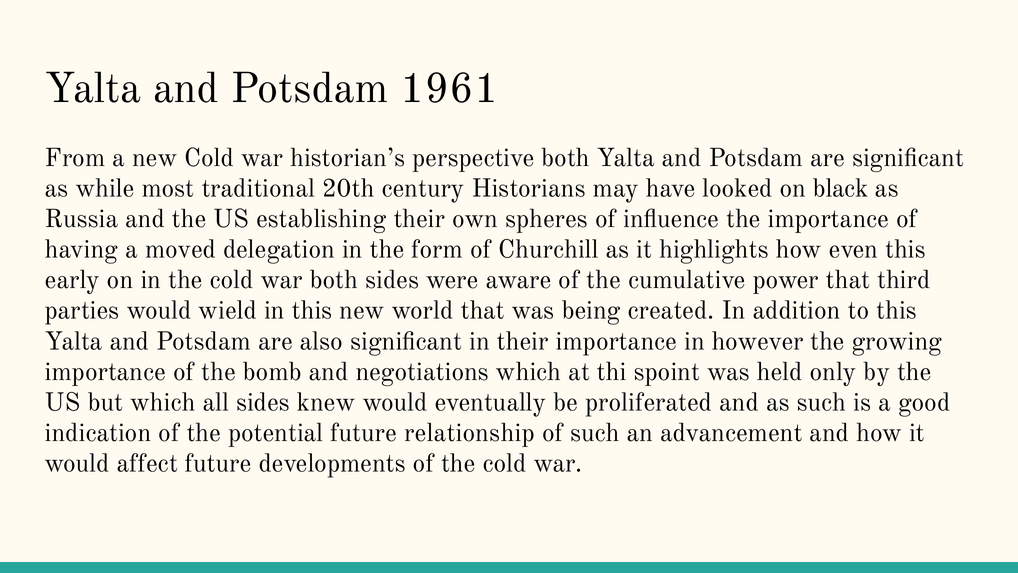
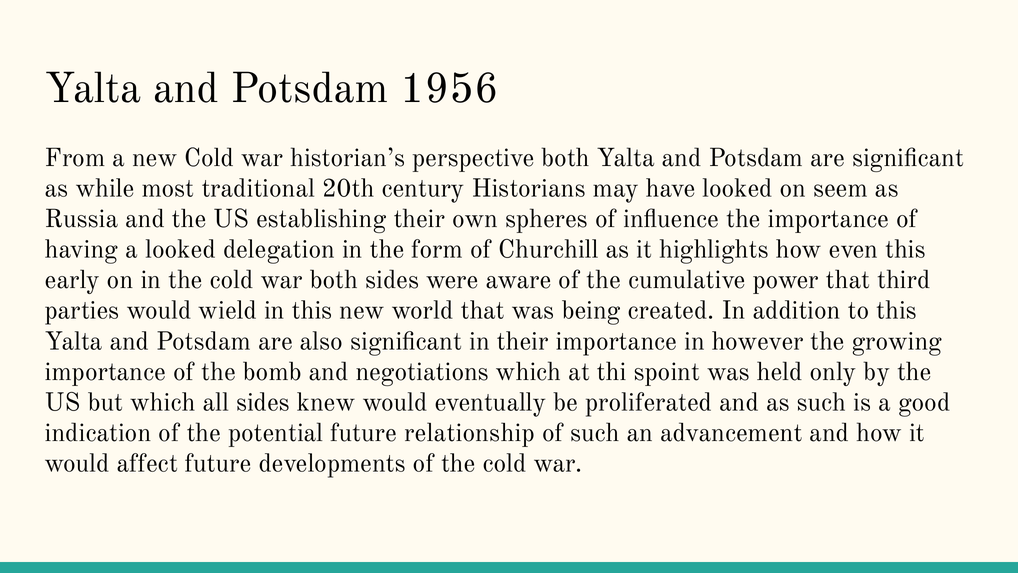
1961: 1961 -> 1956
black: black -> seem
a moved: moved -> looked
